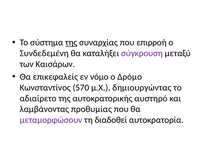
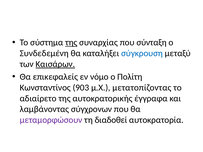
επιρροή: επιρροή -> σύνταξη
σύγκρουση colour: purple -> blue
Καισάρων underline: none -> present
Δρόμο: Δρόμο -> Πολίτη
570: 570 -> 903
δημιουργώντας: δημιουργώντας -> μετατοπίζοντας
αυστηρό: αυστηρό -> έγγραφα
προθυμίας: προθυμίας -> σύγχρονων
